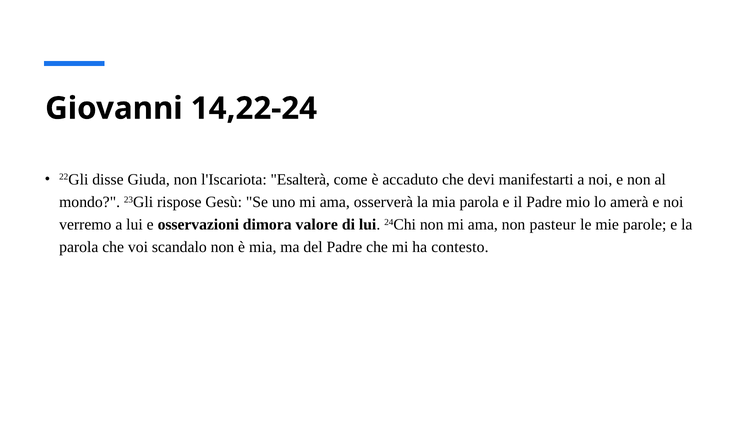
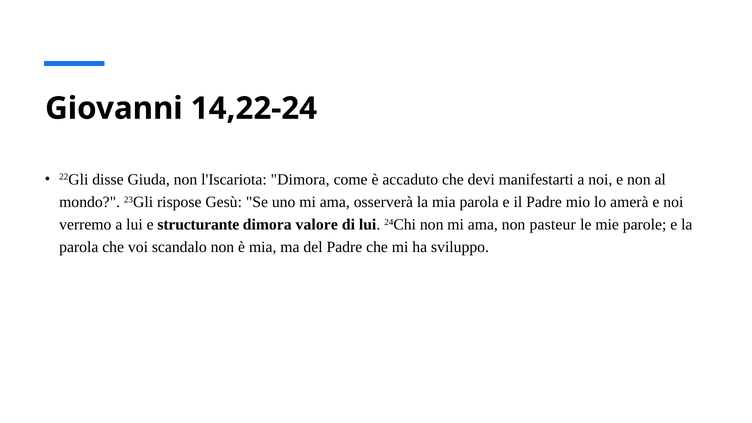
l'Iscariota Esalterà: Esalterà -> Dimora
osservazioni: osservazioni -> structurante
contesto: contesto -> sviluppo
